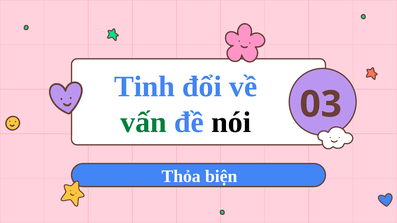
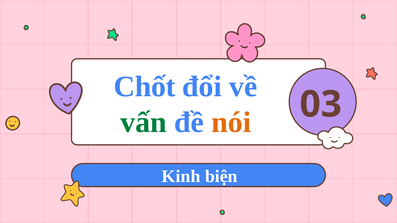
Tinh: Tinh -> Chốt
nói colour: black -> orange
Thỏa: Thỏa -> Kinh
